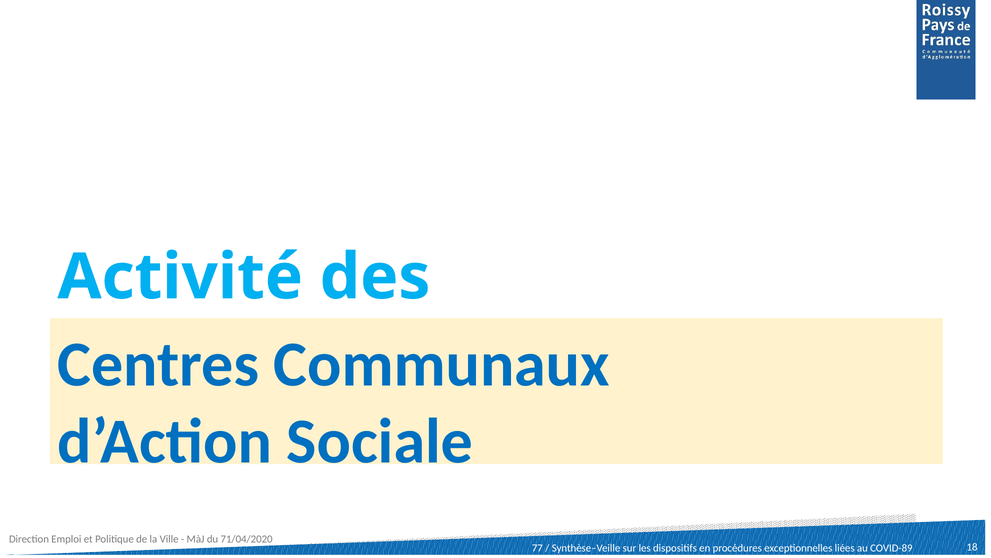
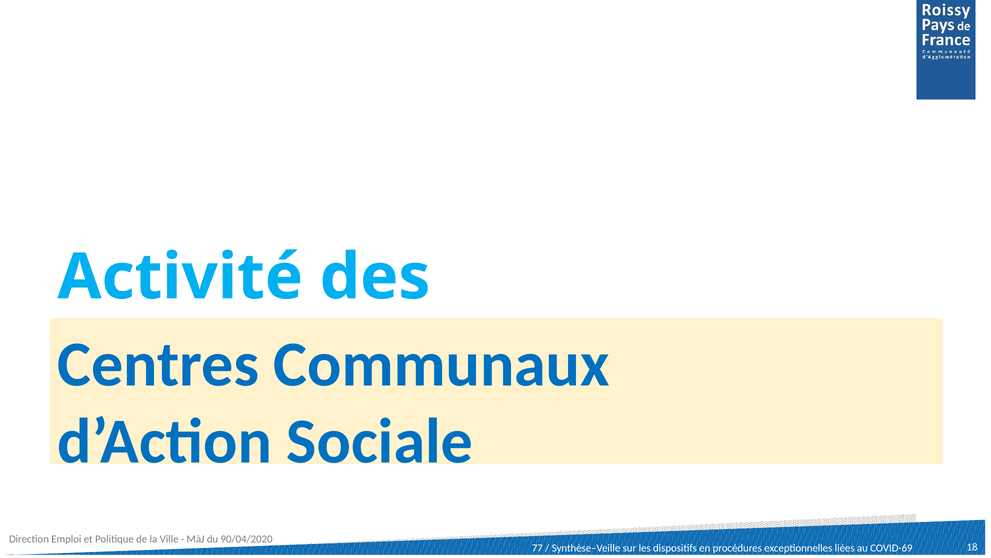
71/04/2020: 71/04/2020 -> 90/04/2020
COVID-89: COVID-89 -> COVID-69
